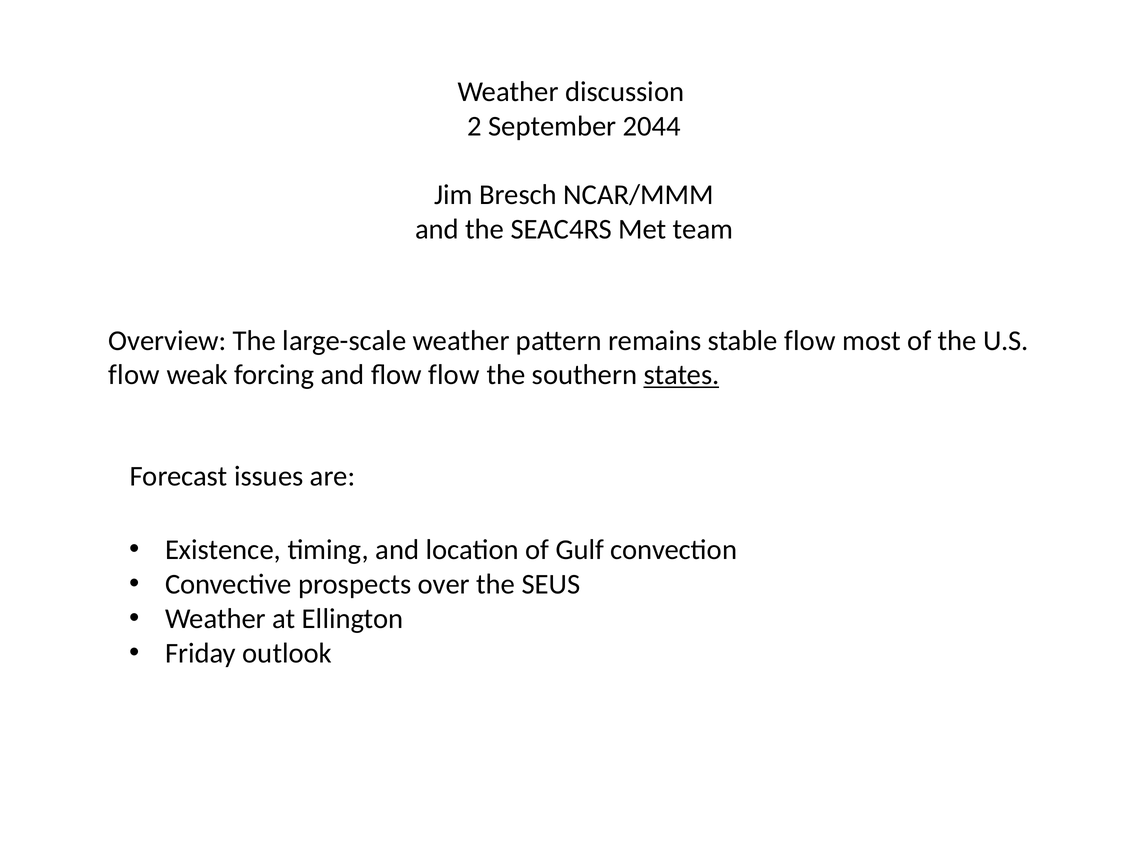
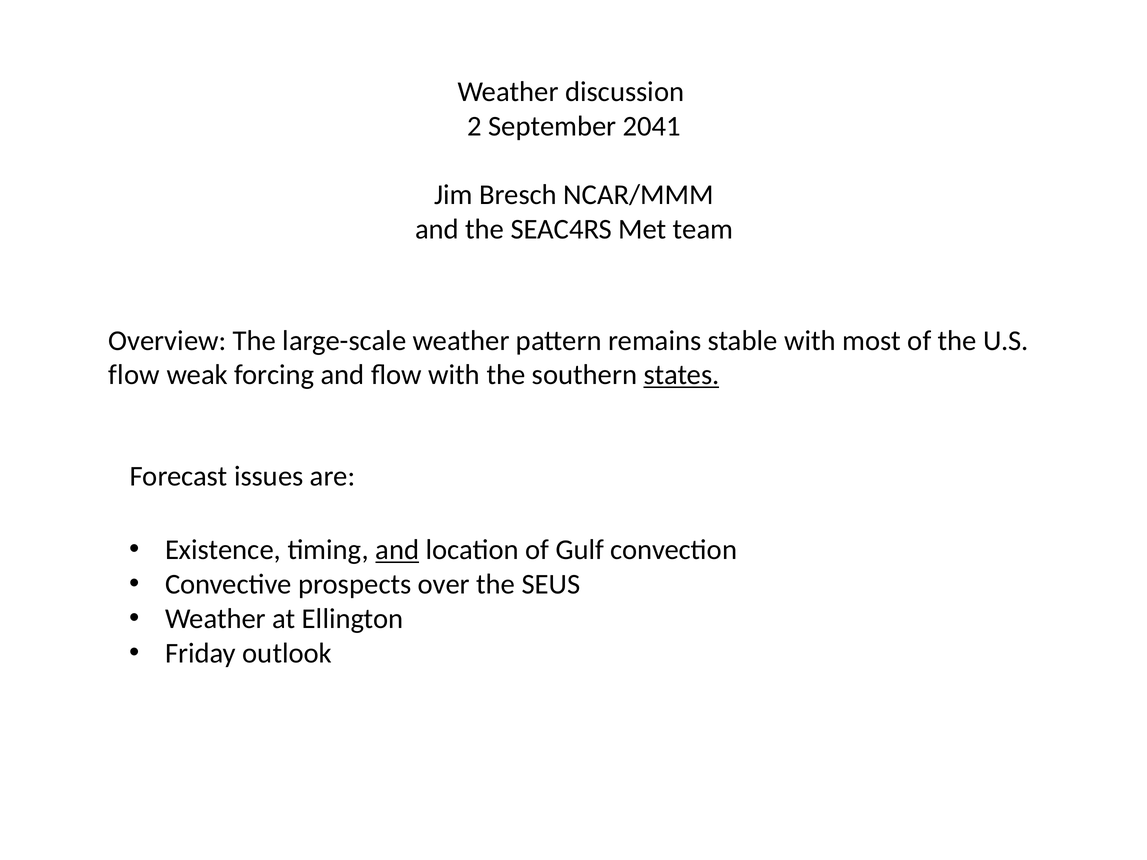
2044: 2044 -> 2041
stable flow: flow -> with
flow flow: flow -> with
and at (397, 550) underline: none -> present
